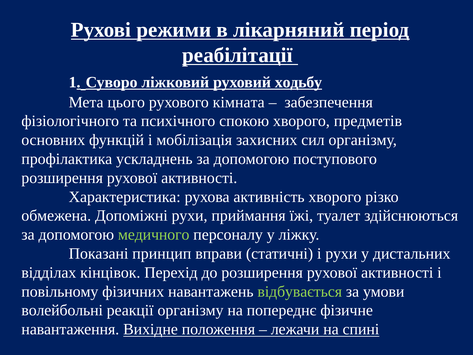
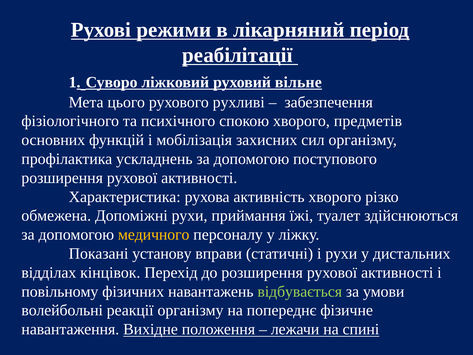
ходьбу: ходьбу -> вільне
кімната: кімната -> рухливі
медичного colour: light green -> yellow
принцип: принцип -> установу
